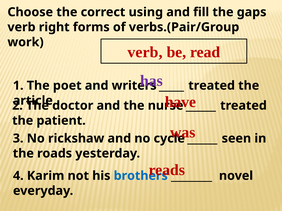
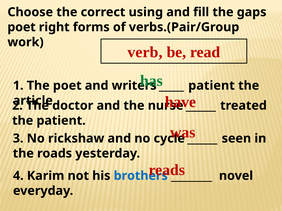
verb at (22, 27): verb -> poet
has colour: purple -> green
treated at (212, 86): treated -> patient
